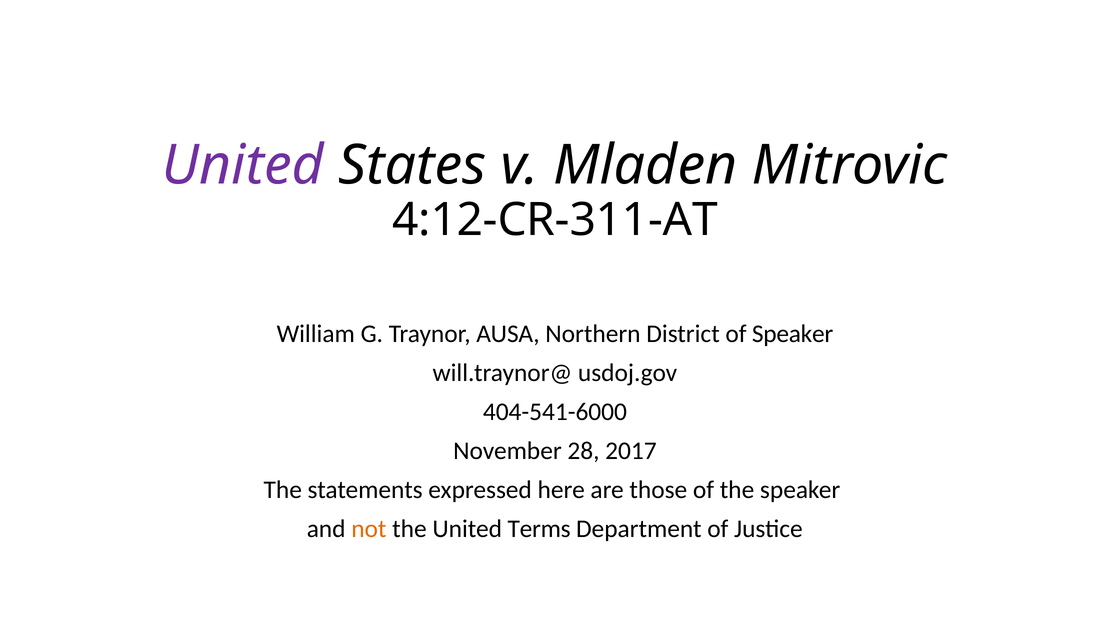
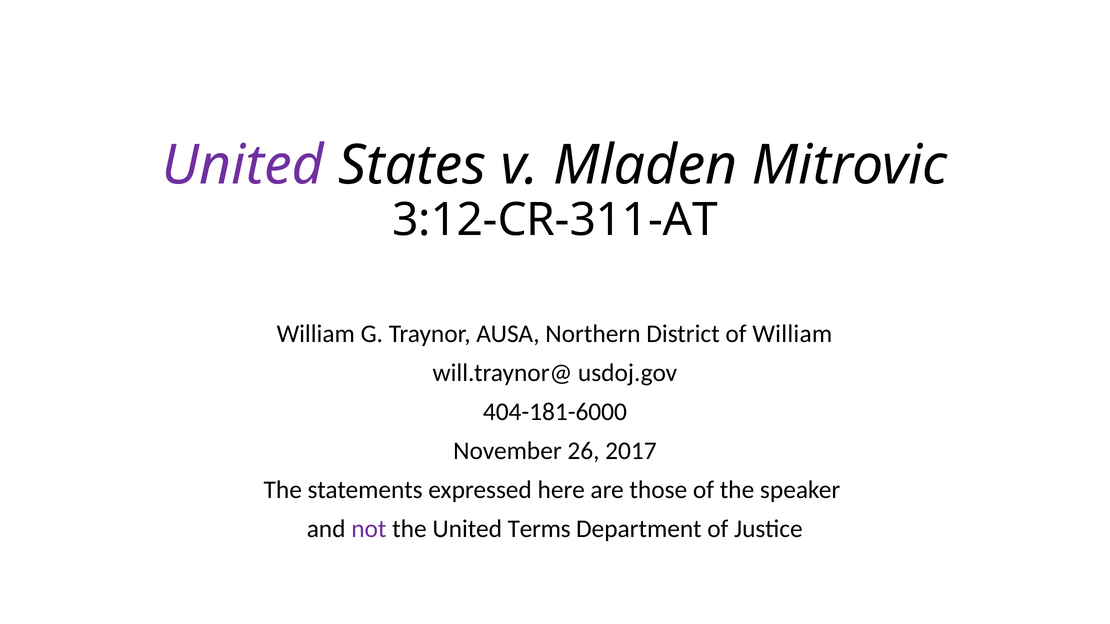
4:12-CR-311-AT: 4:12-CR-311-AT -> 3:12-CR-311-AT
of Speaker: Speaker -> William
404-541-6000: 404-541-6000 -> 404-181-6000
28: 28 -> 26
not colour: orange -> purple
